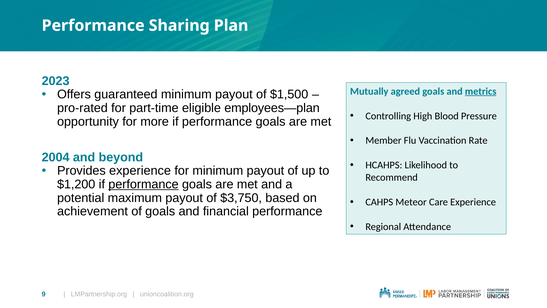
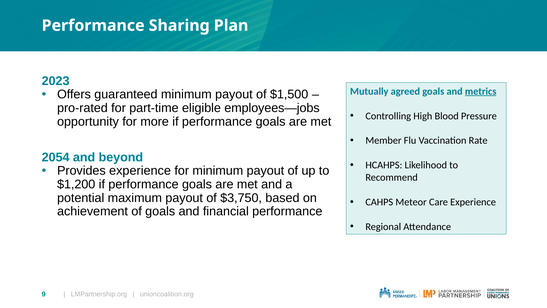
employees—plan: employees—plan -> employees—jobs
2004: 2004 -> 2054
performance at (144, 184) underline: present -> none
